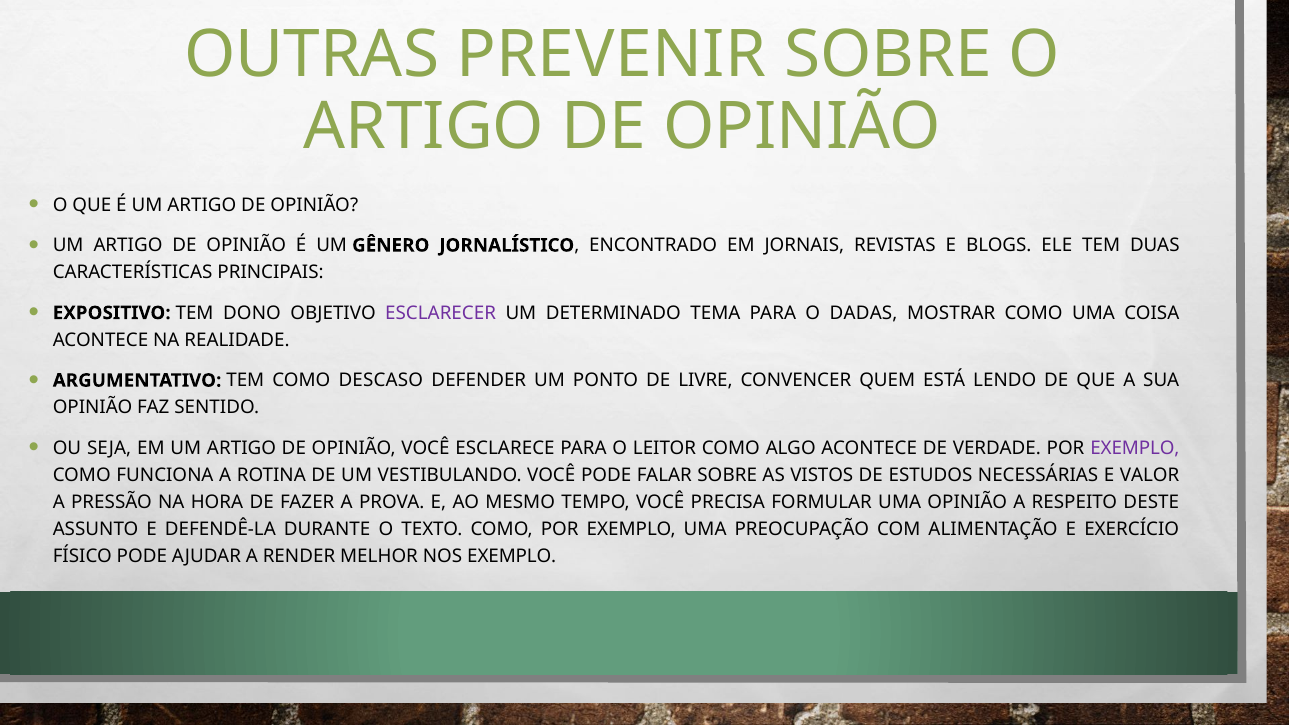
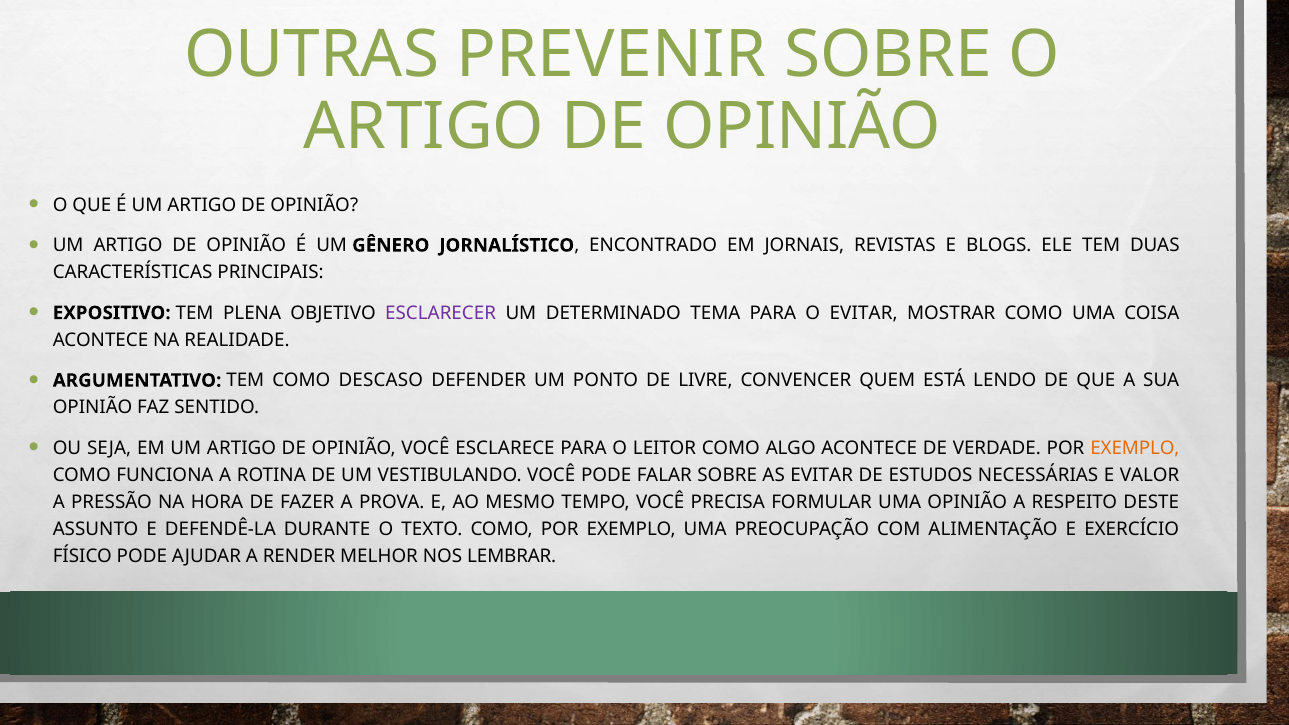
DONO: DONO -> PLENA
O DADAS: DADAS -> EVITAR
EXEMPLO at (1135, 448) colour: purple -> orange
AS VISTOS: VISTOS -> EVITAR
NOS EXEMPLO: EXEMPLO -> LEMBRAR
